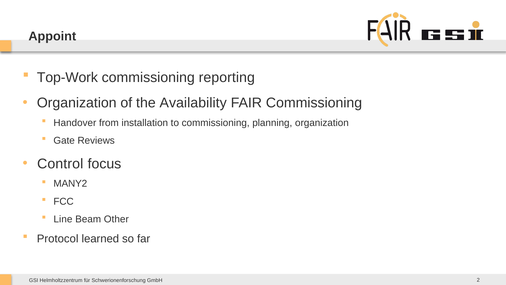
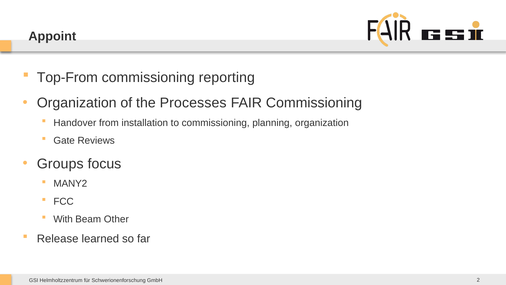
Top-Work: Top-Work -> Top-From
Availability: Availability -> Processes
Control: Control -> Groups
Line: Line -> With
Protocol: Protocol -> Release
